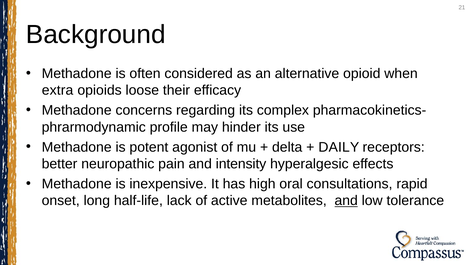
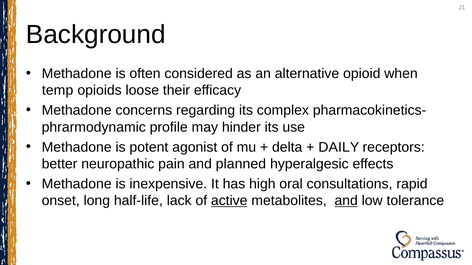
extra: extra -> temp
intensity: intensity -> planned
active underline: none -> present
